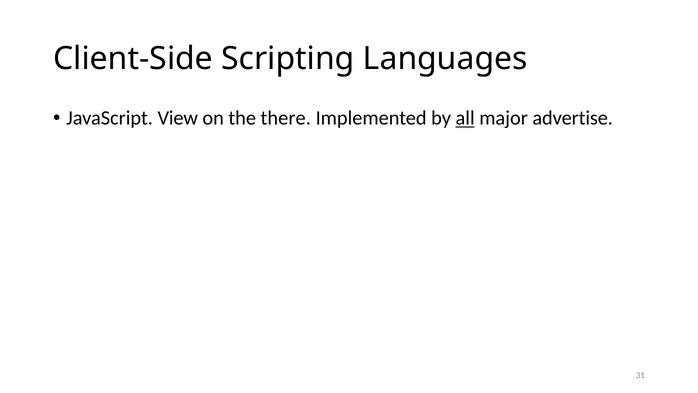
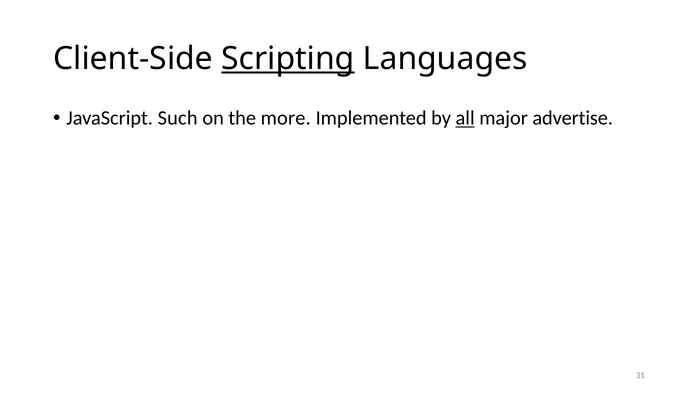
Scripting underline: none -> present
View: View -> Such
there: there -> more
